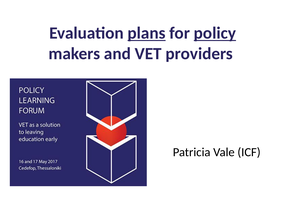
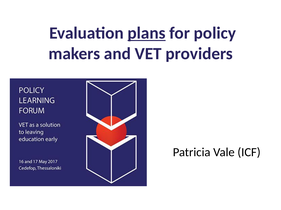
policy underline: present -> none
